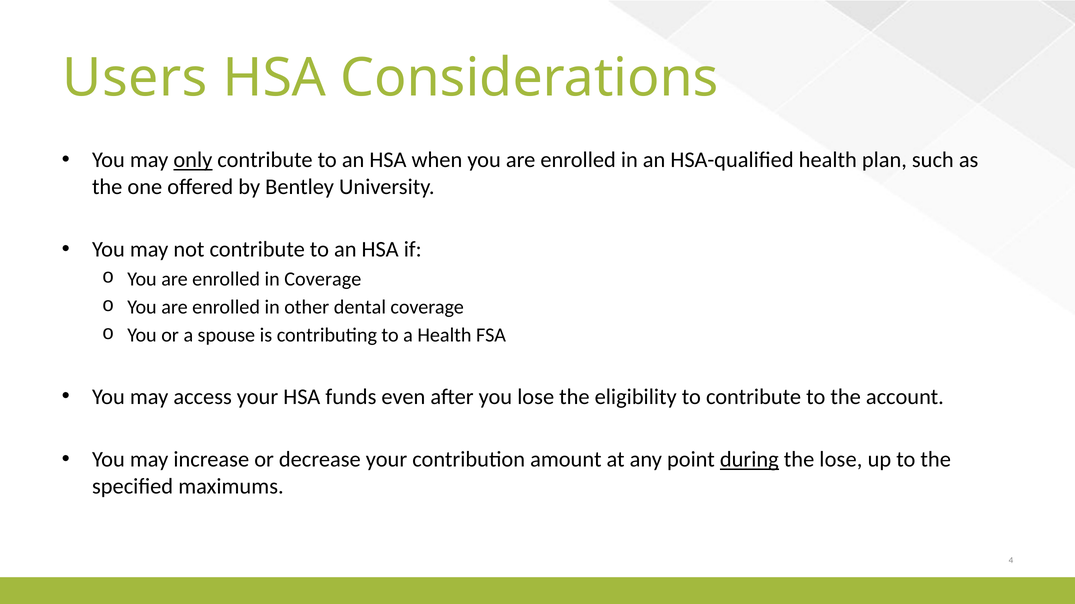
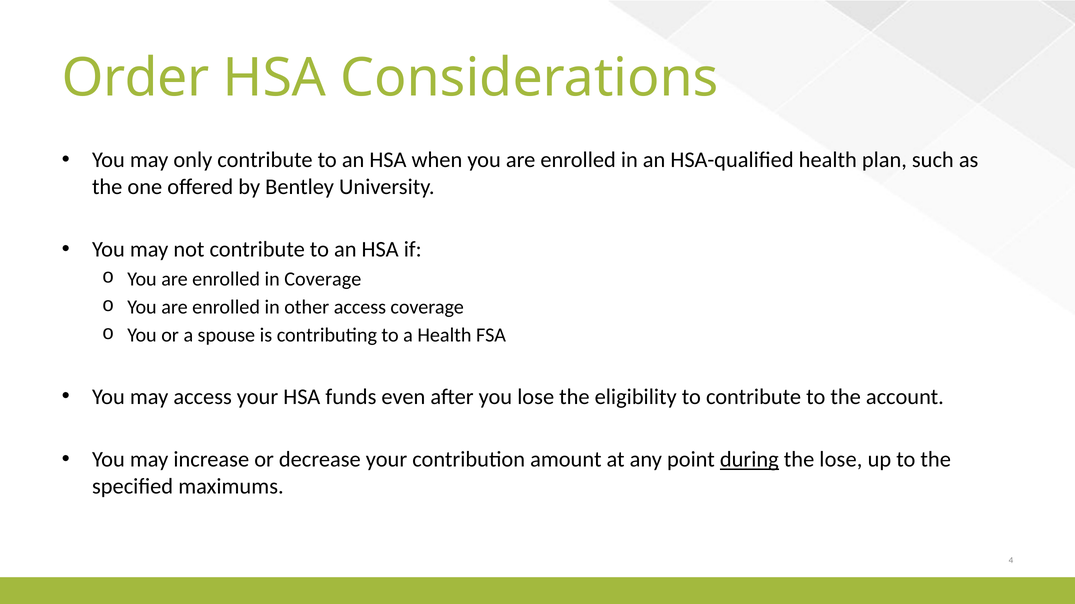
Users: Users -> Order
only underline: present -> none
other dental: dental -> access
